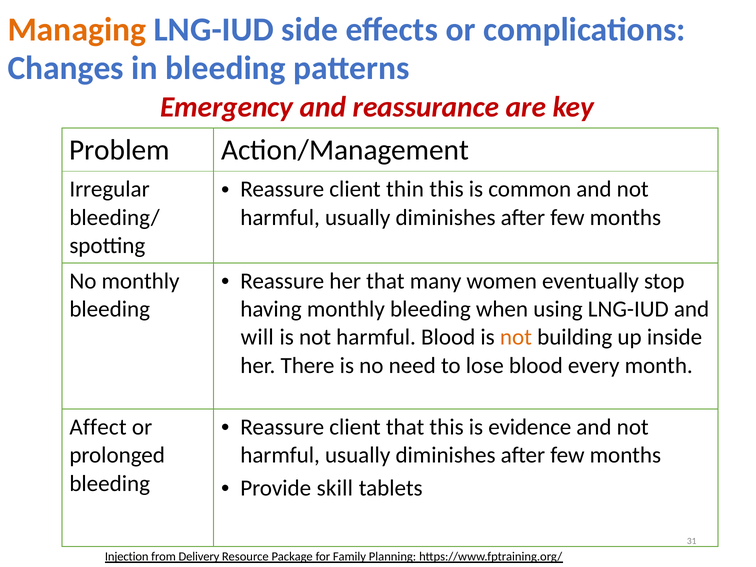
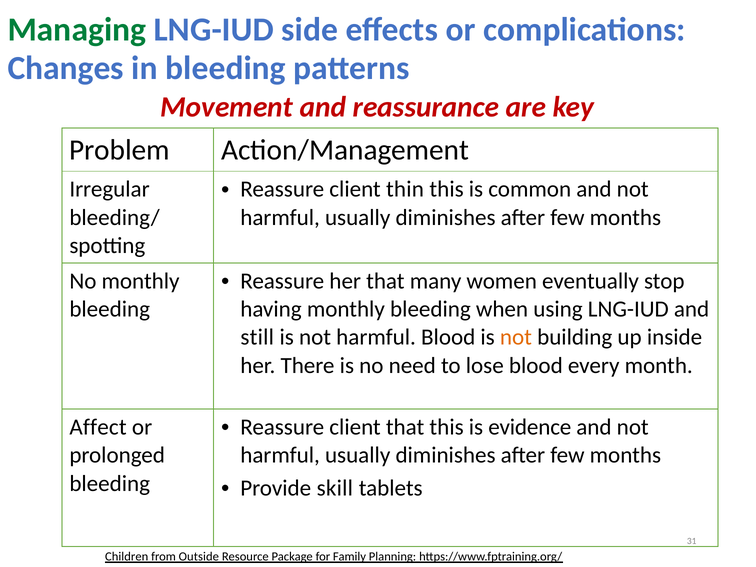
Managing colour: orange -> green
Emergency: Emergency -> Movement
will: will -> still
Injection: Injection -> Children
Delivery: Delivery -> Outside
